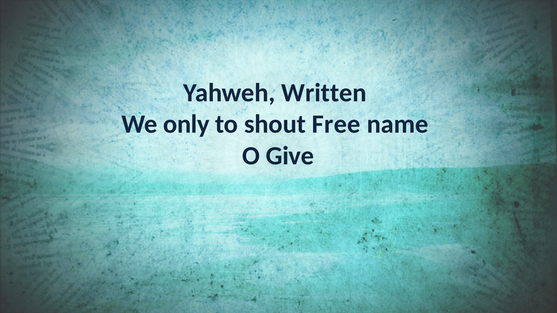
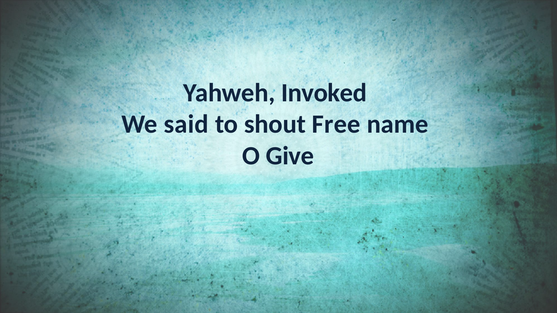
Written: Written -> Invoked
only: only -> said
